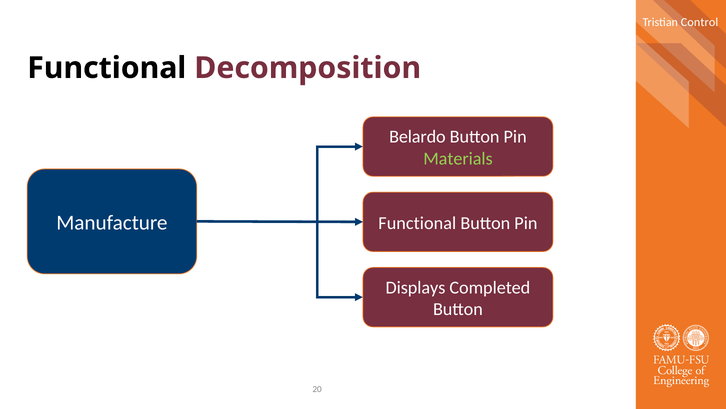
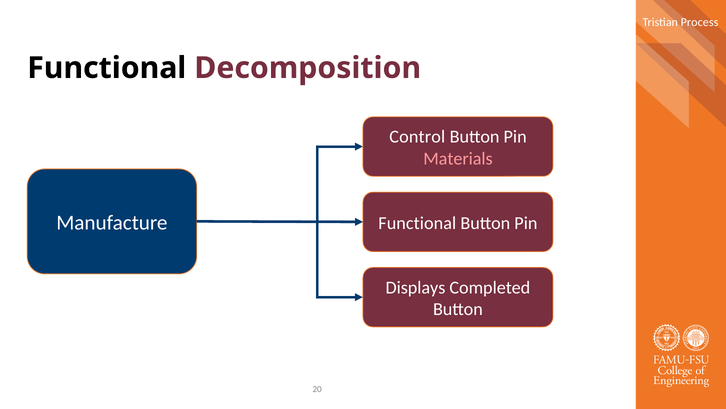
Control: Control -> Process
Belardo: Belardo -> Control
Materials colour: light green -> pink
